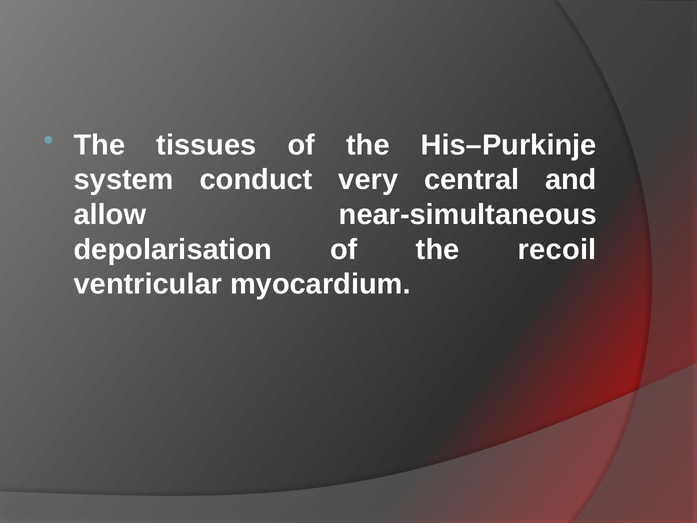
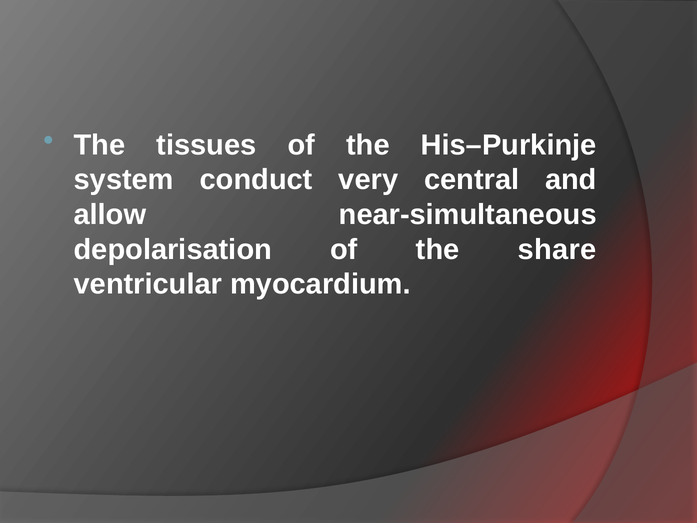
recoil: recoil -> share
